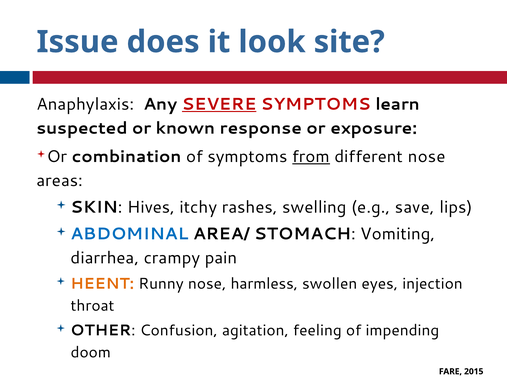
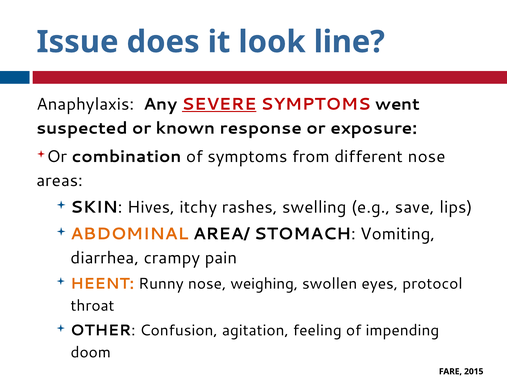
site: site -> line
learn: learn -> went
from underline: present -> none
ABDOMINAL colour: blue -> orange
harmless: harmless -> weighing
injection: injection -> protocol
